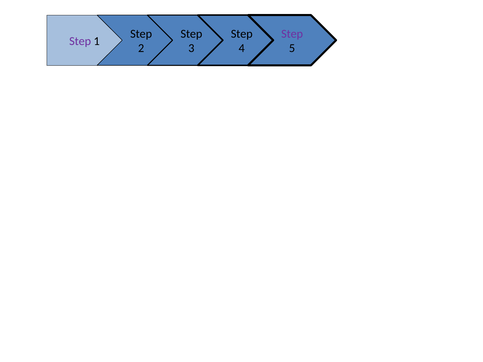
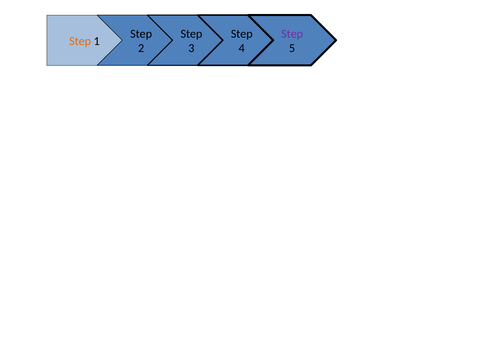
Step at (80, 41) colour: purple -> orange
